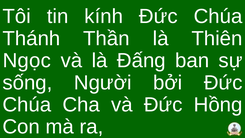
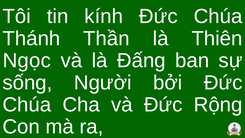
Hồng: Hồng -> Rộng
